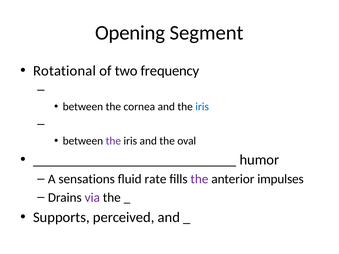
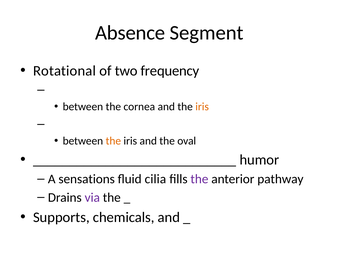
Opening: Opening -> Absence
iris at (202, 107) colour: blue -> orange
the at (113, 141) colour: purple -> orange
rate: rate -> cilia
impulses: impulses -> pathway
perceived: perceived -> chemicals
